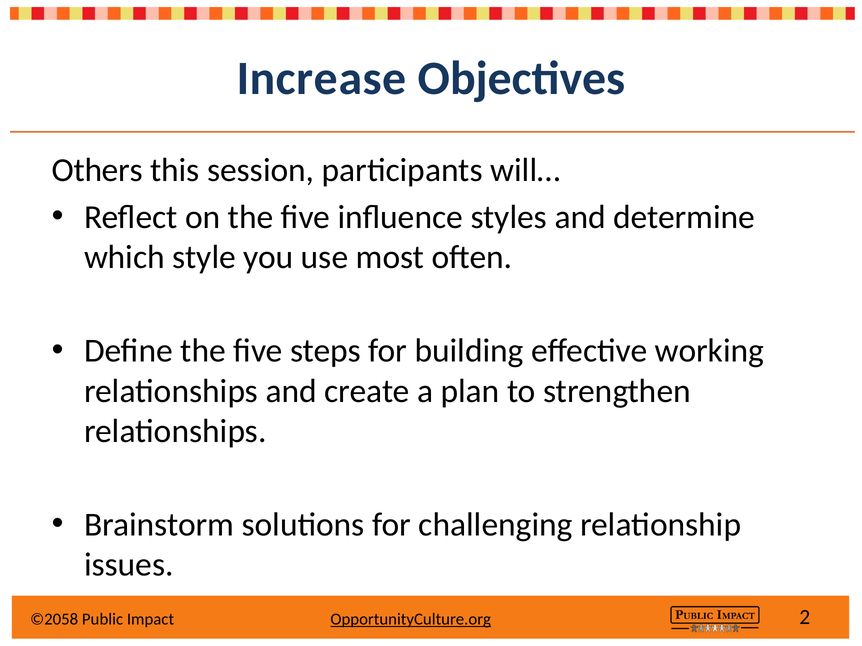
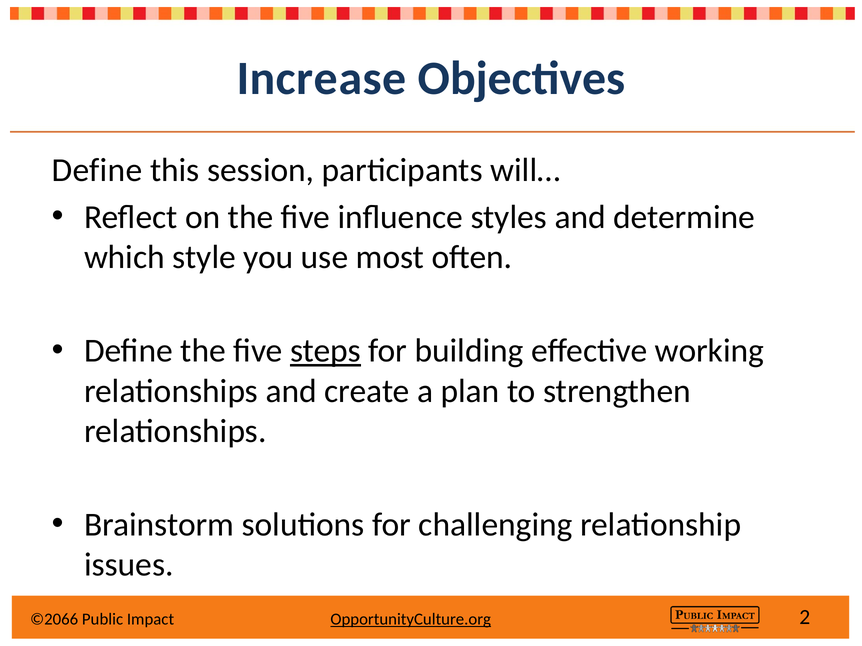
Others at (97, 170): Others -> Define
steps underline: none -> present
©2058: ©2058 -> ©2066
